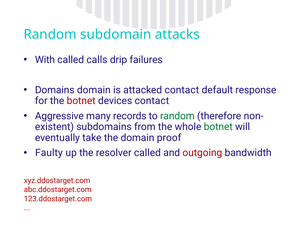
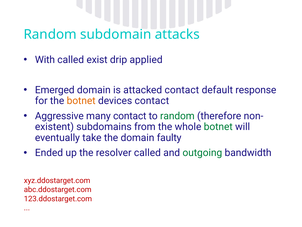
calls: calls -> exist
failures: failures -> applied
Domains: Domains -> Emerged
botnet at (81, 101) colour: red -> orange
many records: records -> contact
proof: proof -> faulty
Faulty: Faulty -> Ended
outgoing colour: red -> green
